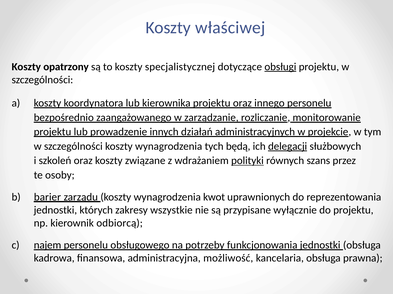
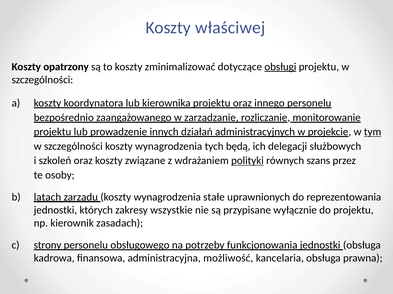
specjalistycznej: specjalistycznej -> zminimalizować
tym underline: none -> present
delegacji underline: present -> none
barier: barier -> latach
kwot: kwot -> stałe
odbiorcą: odbiorcą -> zasadach
najem: najem -> strony
